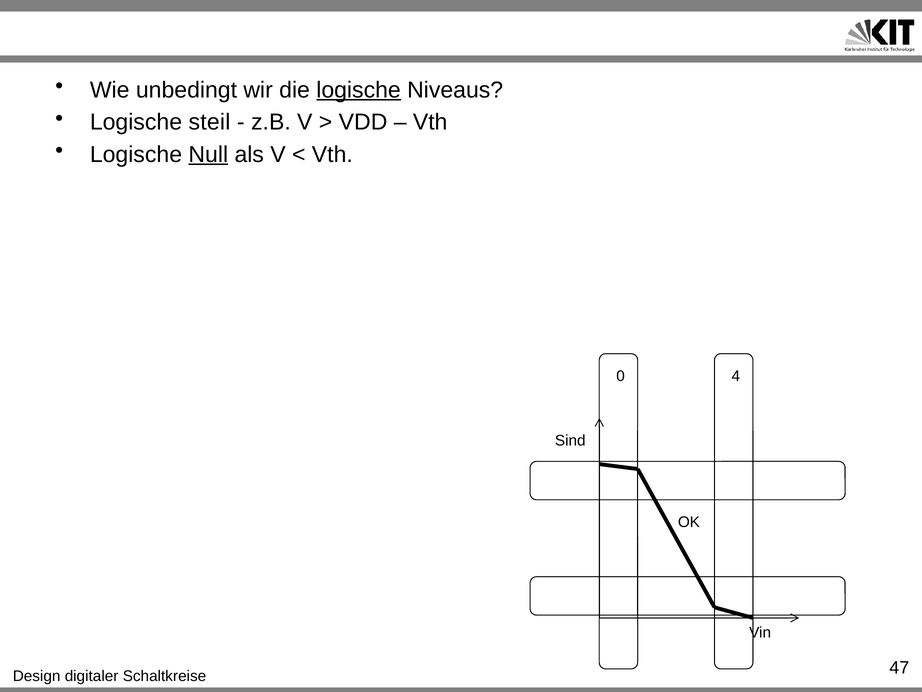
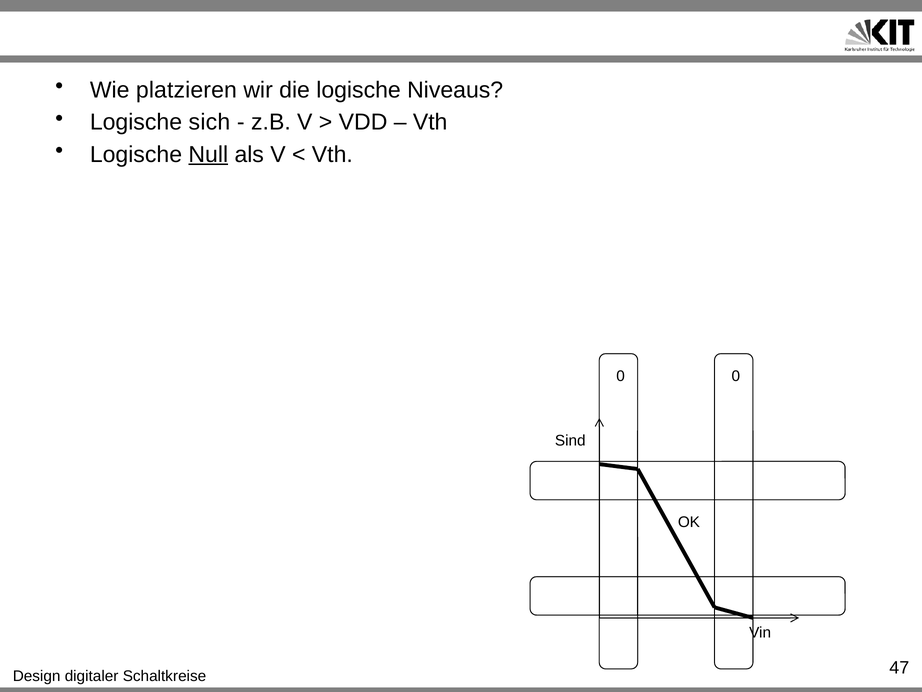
unbedingt: unbedingt -> platzieren
logische at (359, 90) underline: present -> none
steil: steil -> sich
0 4: 4 -> 0
